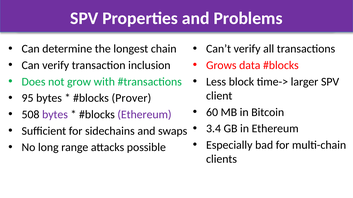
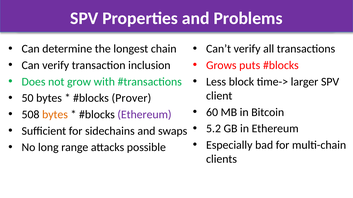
data: data -> puts
95: 95 -> 50
bytes at (55, 115) colour: purple -> orange
3.4: 3.4 -> 5.2
